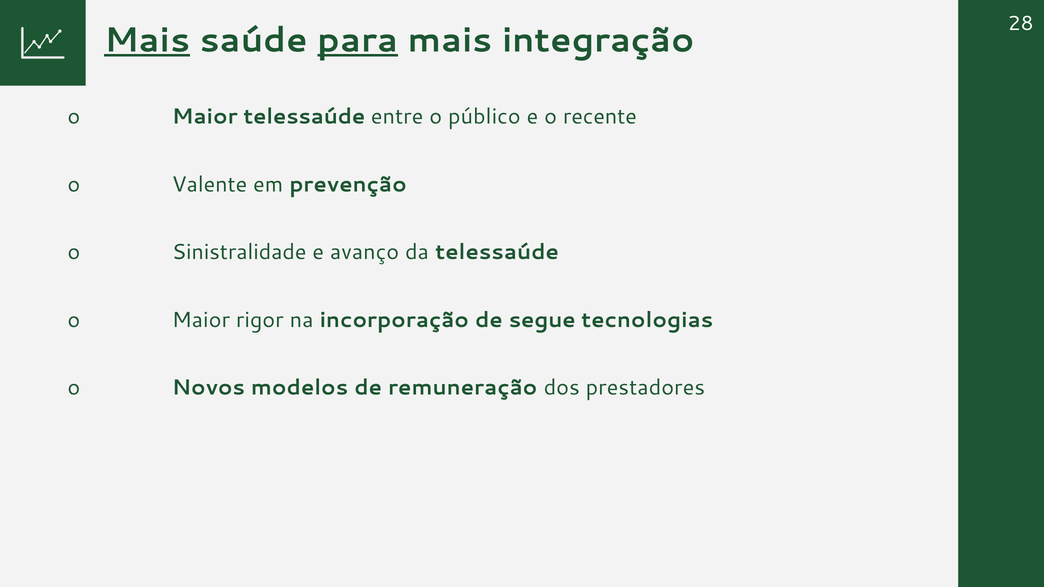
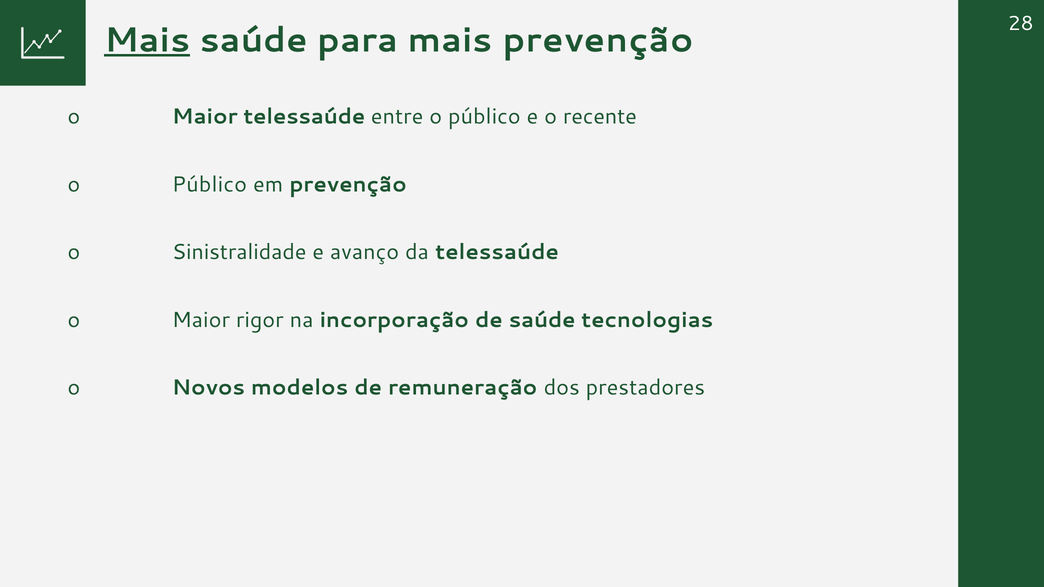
para underline: present -> none
mais integração: integração -> prevenção
Valente at (210, 184): Valente -> Público
de segue: segue -> saúde
